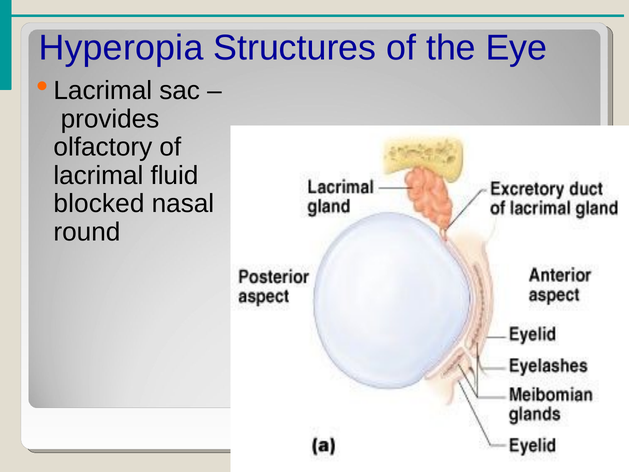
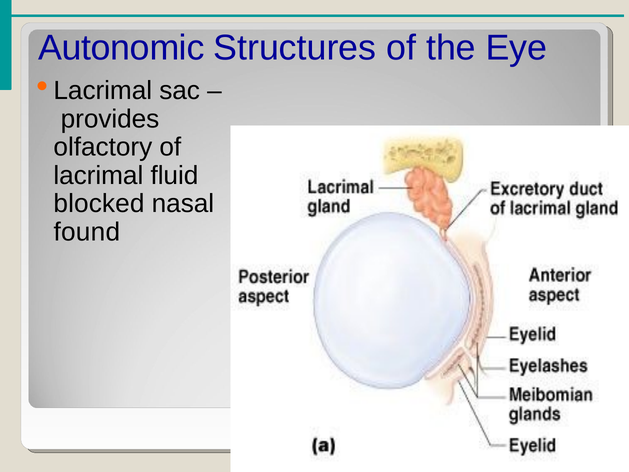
Hyperopia: Hyperopia -> Autonomic
round: round -> found
